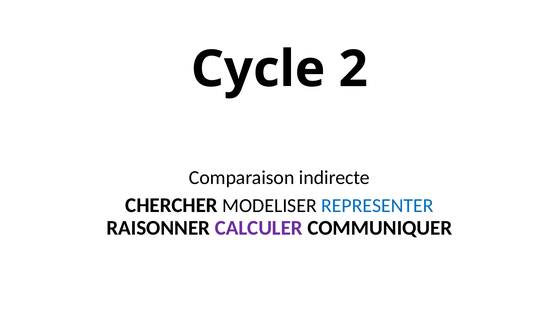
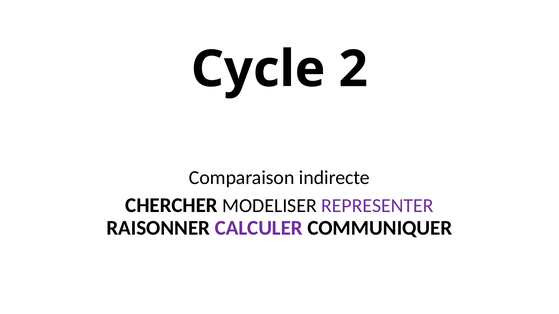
REPRESENTER colour: blue -> purple
